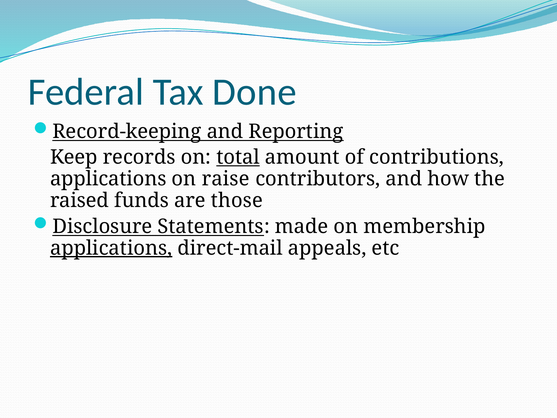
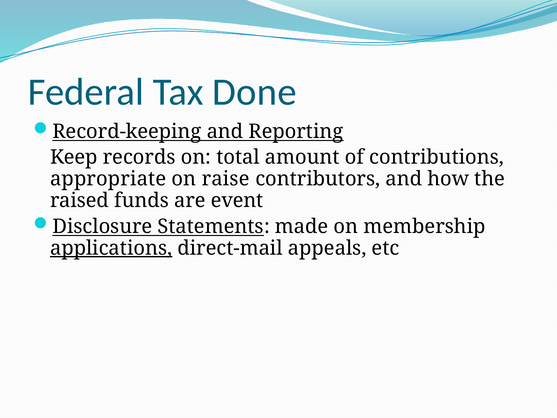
total underline: present -> none
applications at (108, 179): applications -> appropriate
those: those -> event
